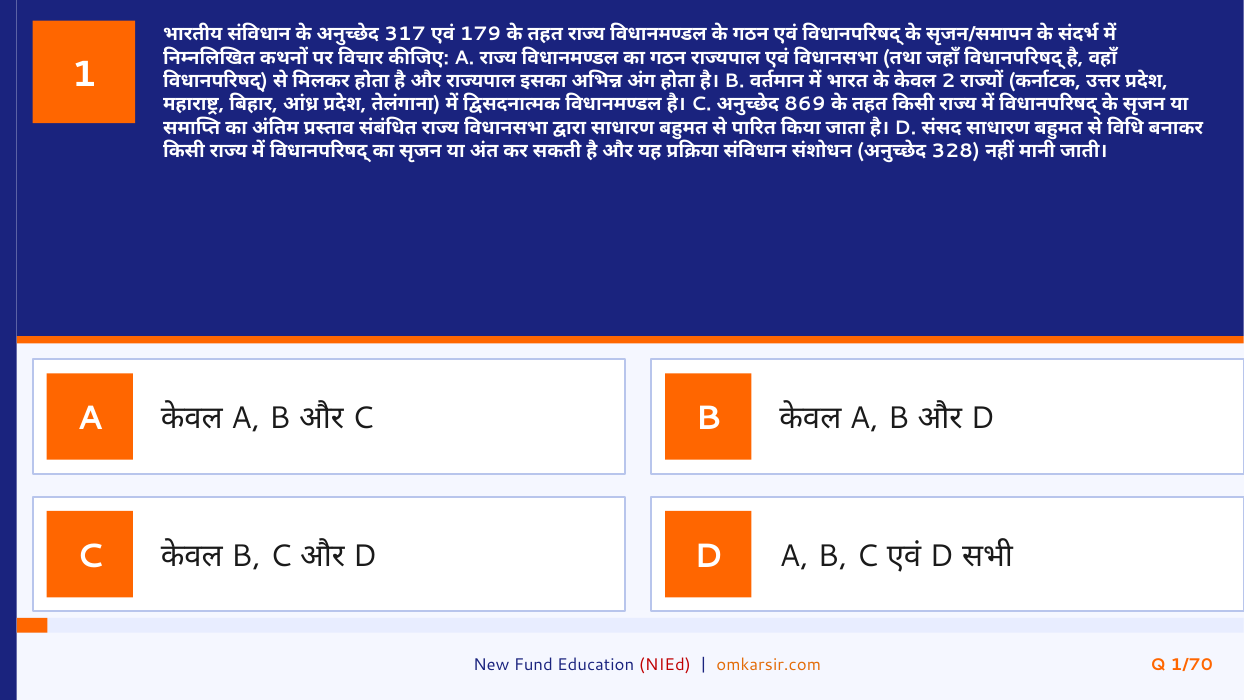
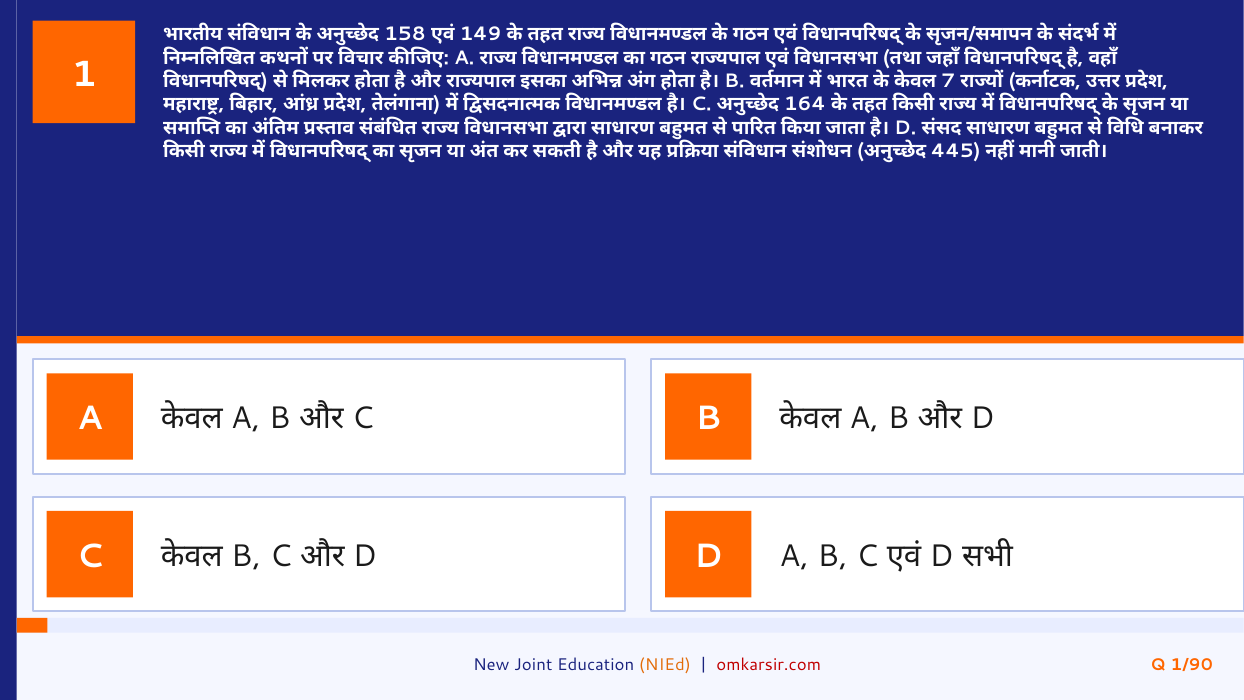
317: 317 -> 158
179: 179 -> 149
2: 2 -> 7
869: 869 -> 164
328: 328 -> 445
Fund: Fund -> Joint
NIEd colour: red -> orange
omkarsir.com colour: orange -> red
1/70: 1/70 -> 1/90
